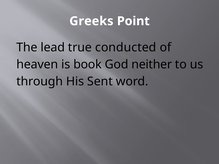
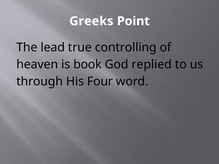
conducted: conducted -> controlling
neither: neither -> replied
Sent: Sent -> Four
